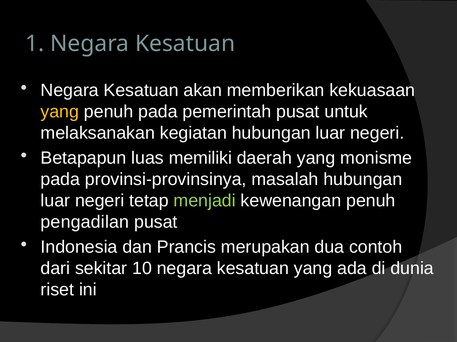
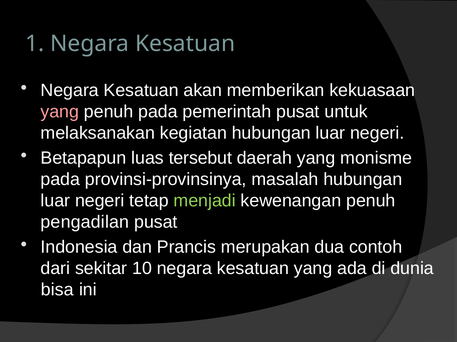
yang at (60, 112) colour: yellow -> pink
memiliki: memiliki -> tersebut
riset: riset -> bisa
